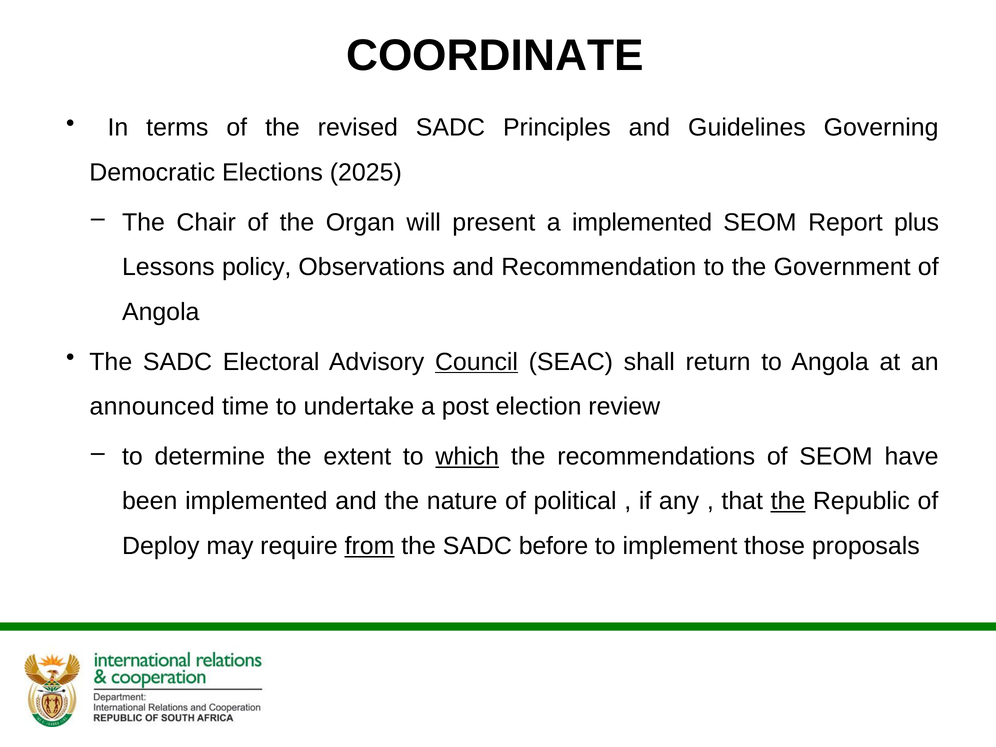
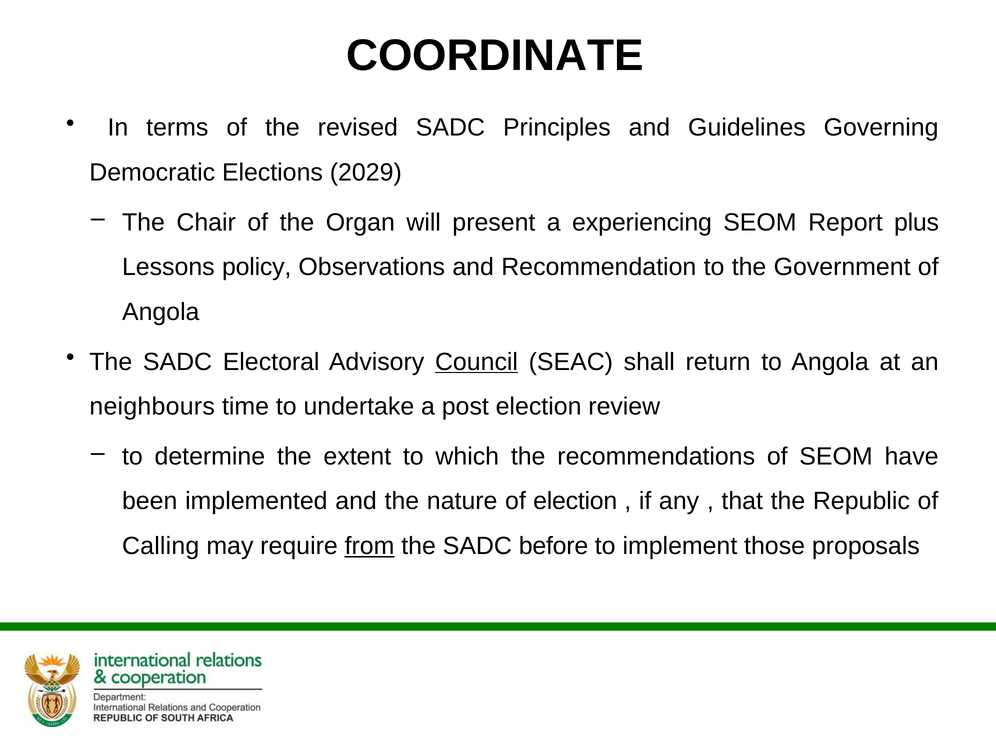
2025: 2025 -> 2029
a implemented: implemented -> experiencing
announced: announced -> neighbours
which underline: present -> none
of political: political -> election
the at (788, 501) underline: present -> none
Deploy: Deploy -> Calling
